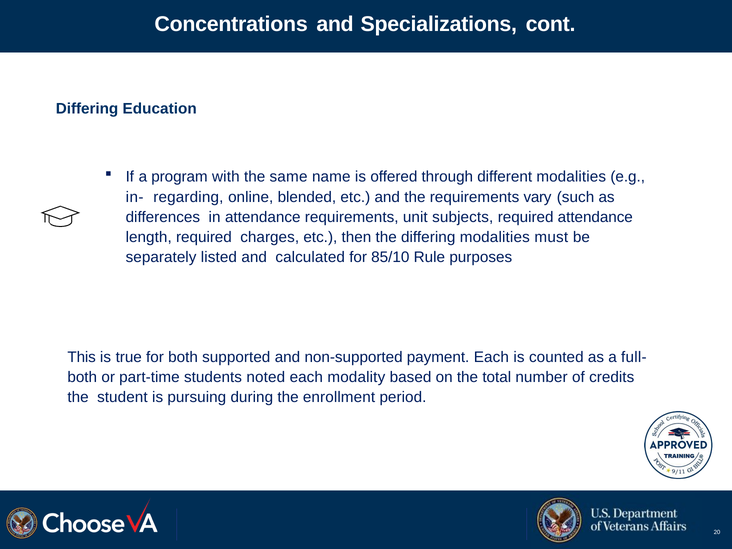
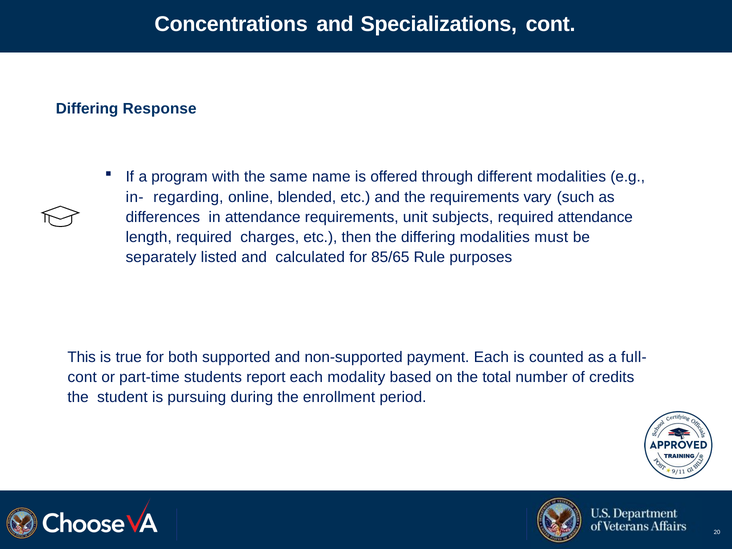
Education: Education -> Response
85/10: 85/10 -> 85/65
both at (82, 377): both -> cont
noted: noted -> report
